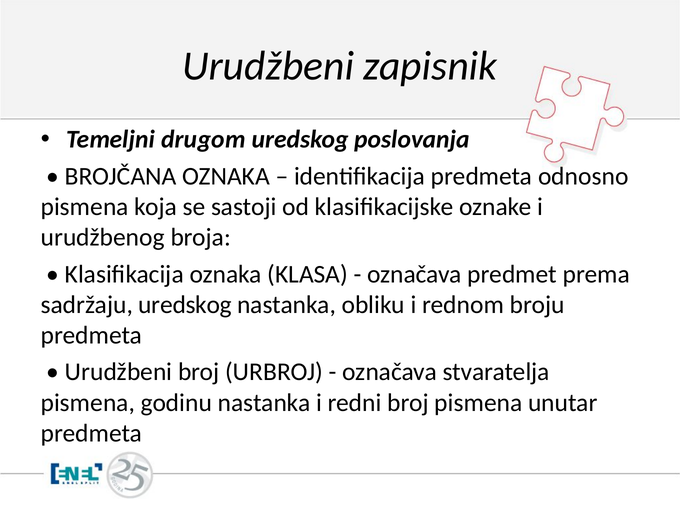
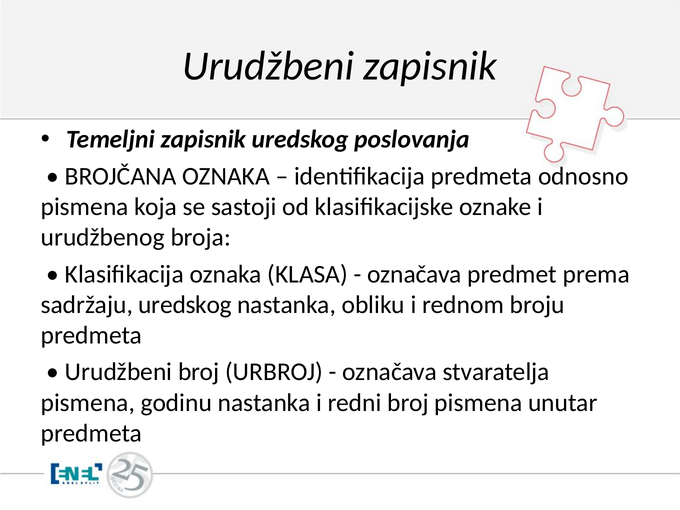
Temeljni drugom: drugom -> zapisnik
